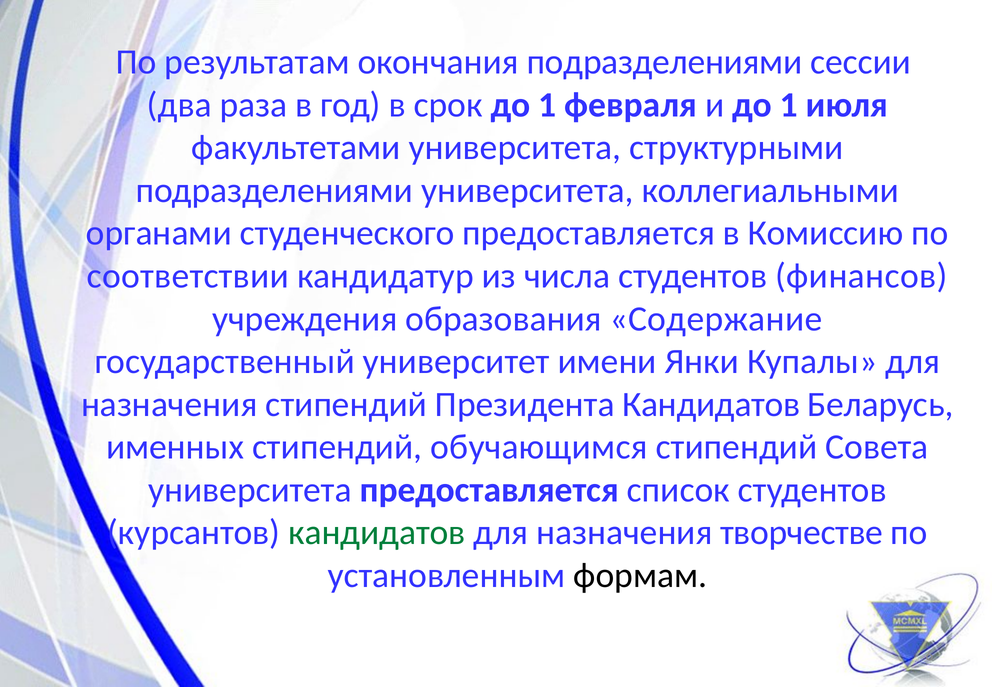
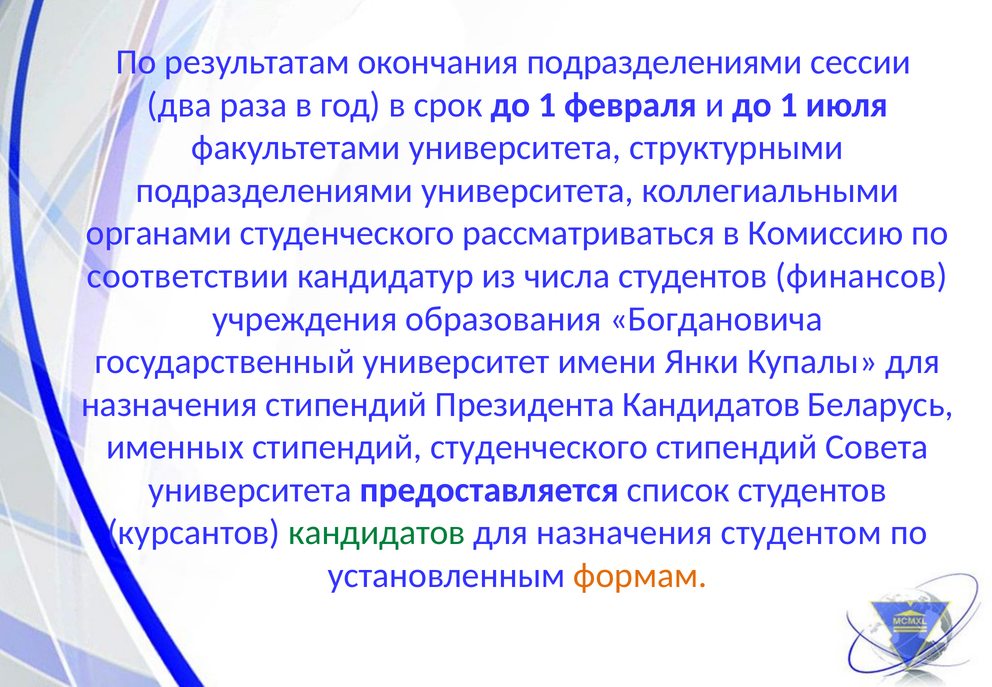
студенческого предоставляется: предоставляется -> рассматриваться
Содержание: Содержание -> Богдановича
стипендий обучающимся: обучающимся -> студенческого
творчестве: творчестве -> студентом
формам colour: black -> orange
